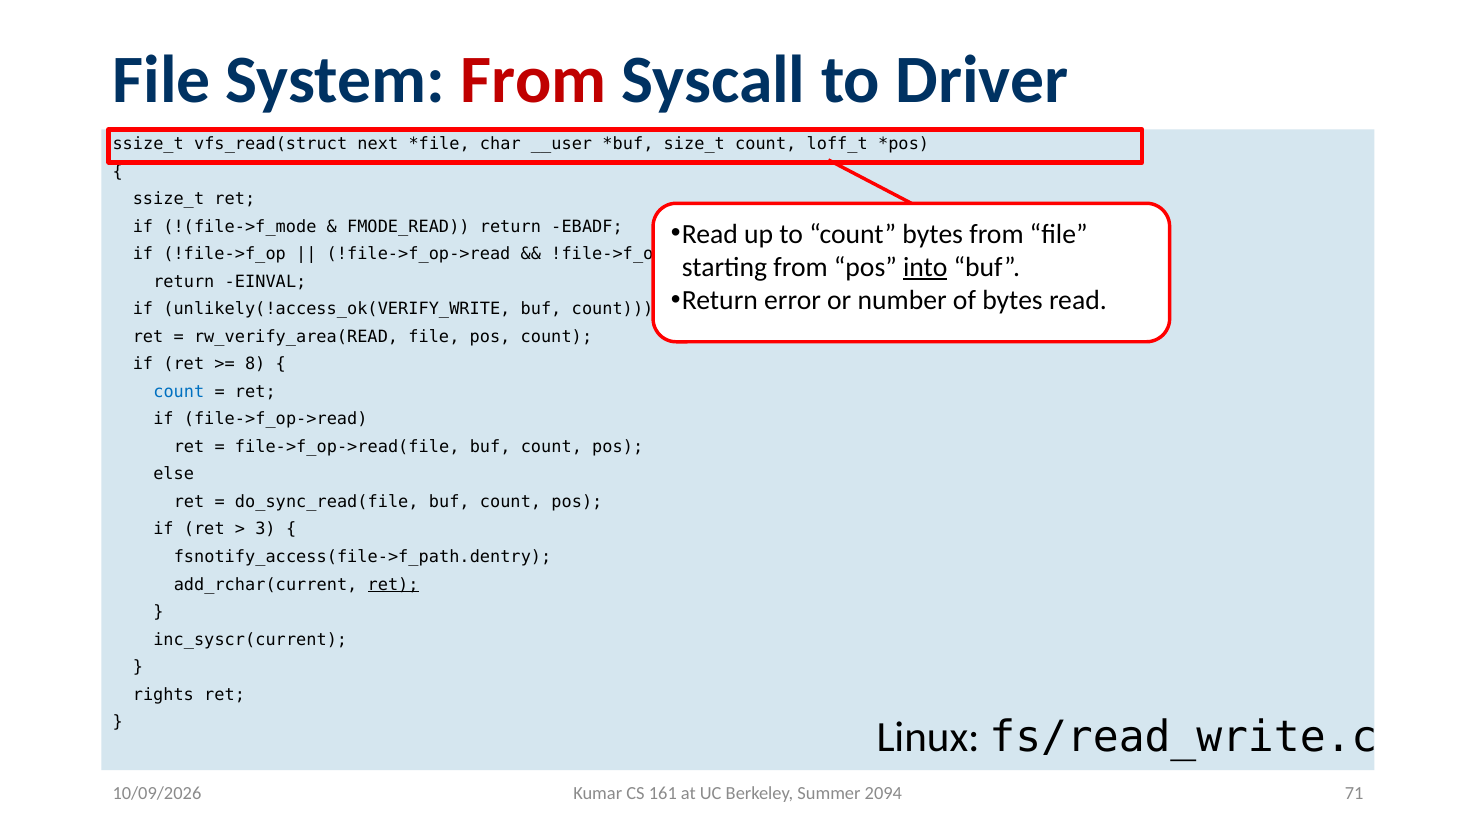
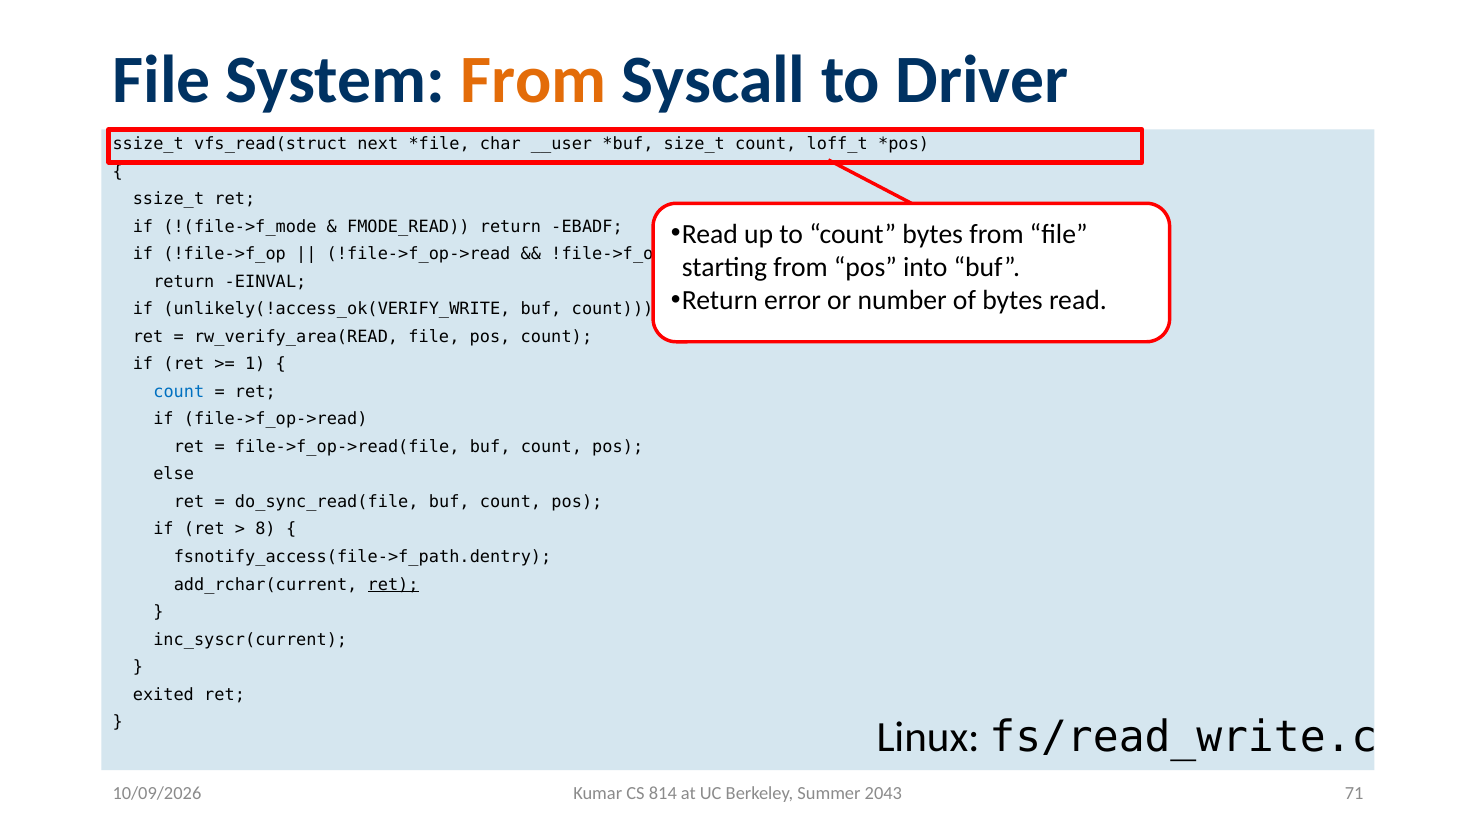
From at (533, 80) colour: red -> orange
into underline: present -> none
8: 8 -> 1
3: 3 -> 8
rights: rights -> exited
161: 161 -> 814
2094: 2094 -> 2043
